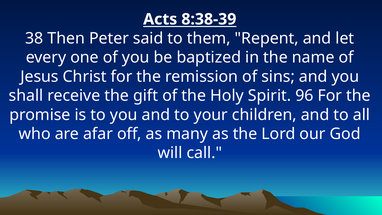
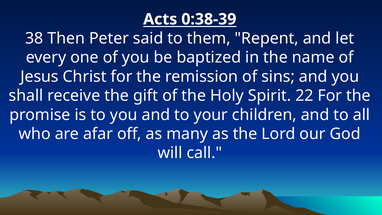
8:38-39: 8:38-39 -> 0:38-39
96: 96 -> 22
